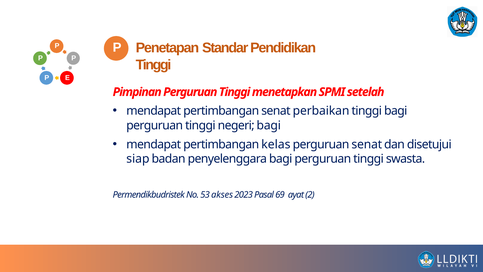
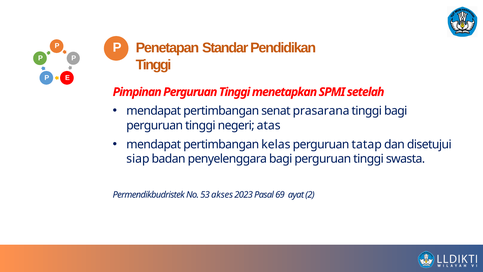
perbaikan: perbaikan -> prasarana
negeri bagi: bagi -> atas
perguruan senat: senat -> tatap
